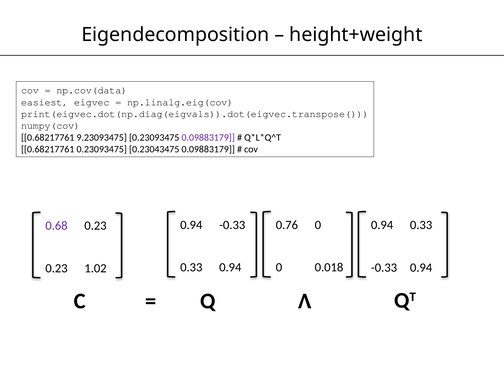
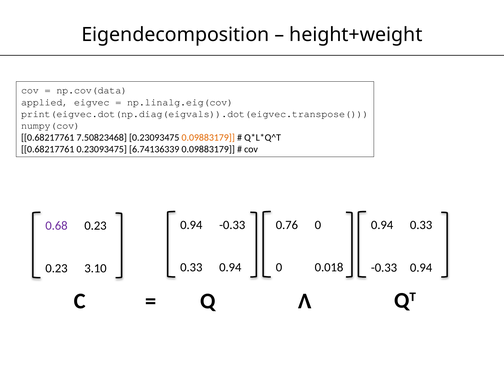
easiest: easiest -> applied
9.23093475: 9.23093475 -> 7.50823468
0.09883179 at (208, 137) colour: purple -> orange
0.23043475: 0.23043475 -> 6.74136339
1.02: 1.02 -> 3.10
